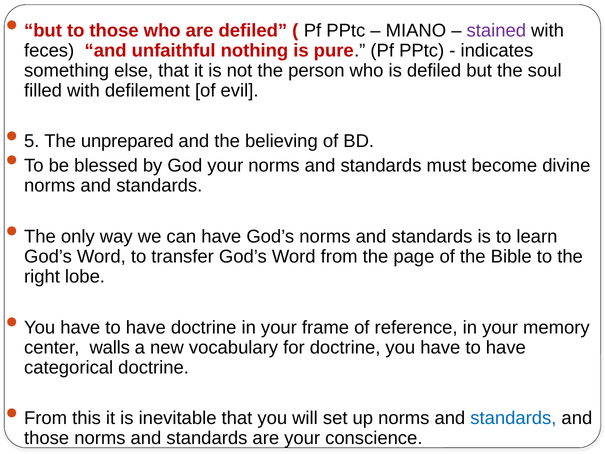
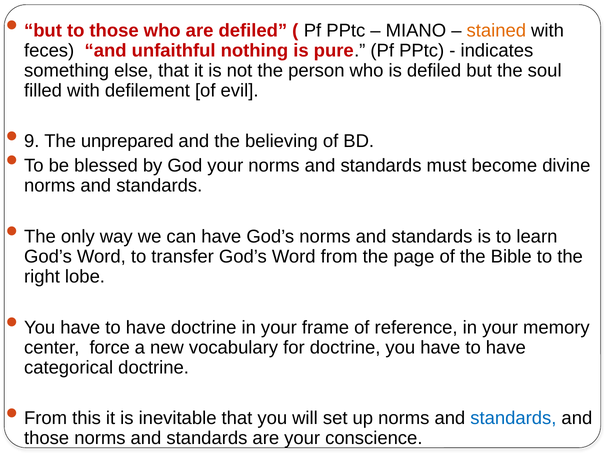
stained colour: purple -> orange
5: 5 -> 9
walls: walls -> force
